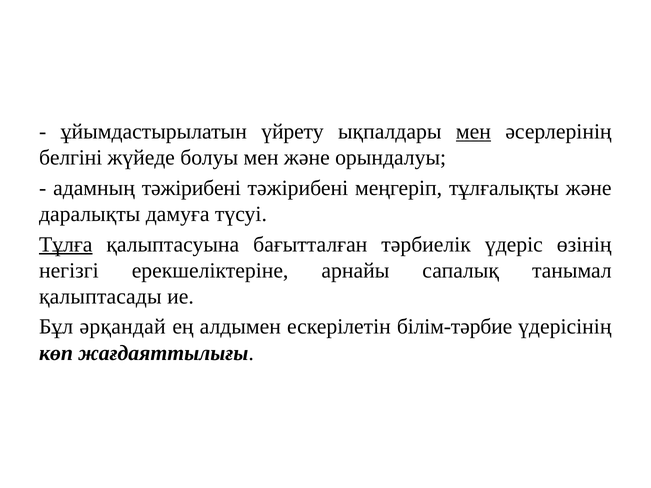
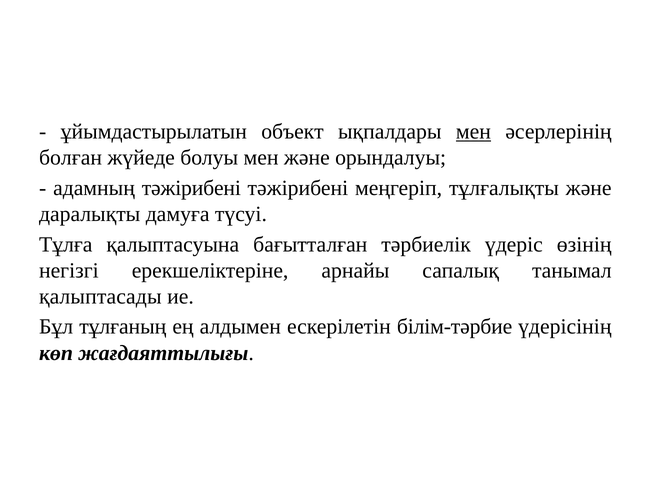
үйрету: үйрету -> объект
белгіні: белгіні -> болған
Тұлға underline: present -> none
әрқандай: әрқандай -> тұлғаның
